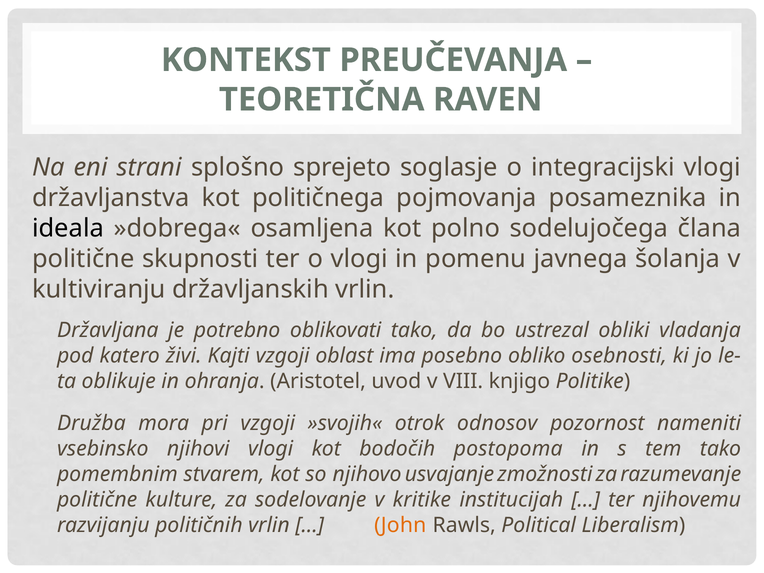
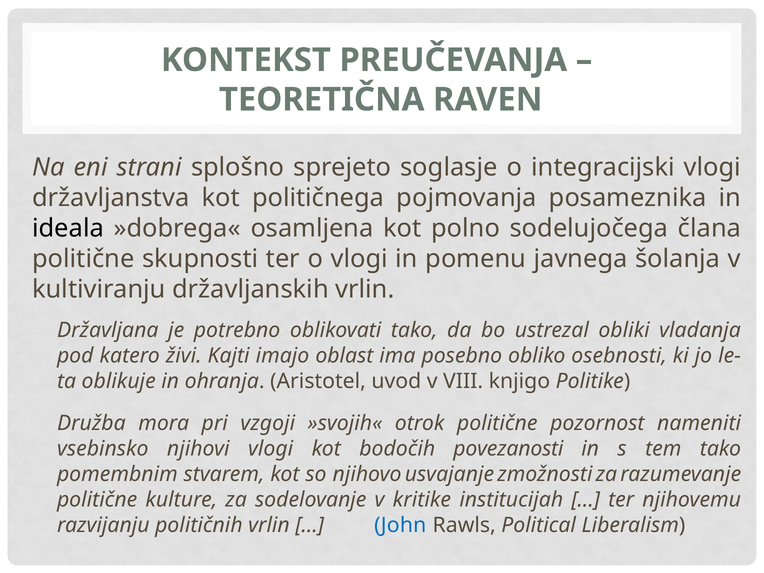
Kajti vzgoji: vzgoji -> imajo
otrok odnosov: odnosov -> politične
postopoma: postopoma -> povezanosti
John colour: orange -> blue
